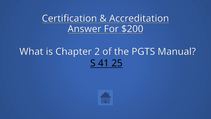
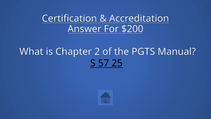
41: 41 -> 57
